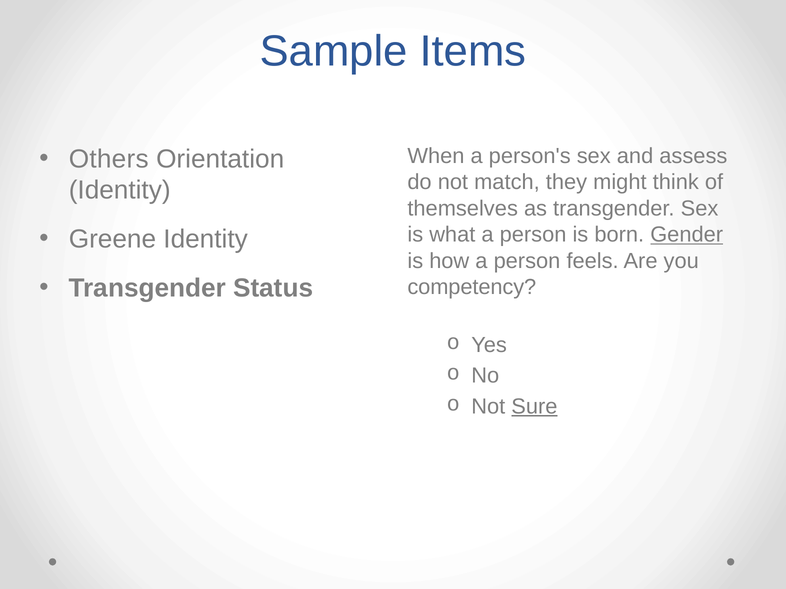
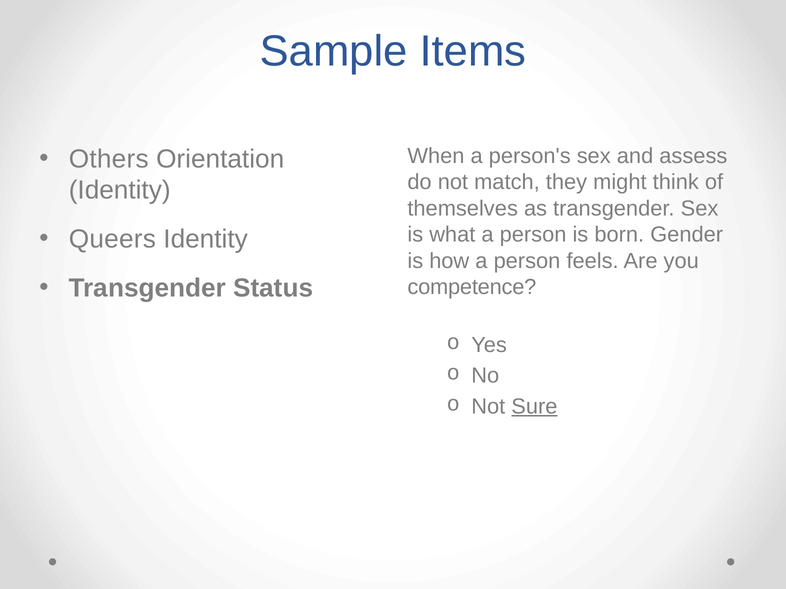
Gender underline: present -> none
Greene: Greene -> Queers
competency: competency -> competence
